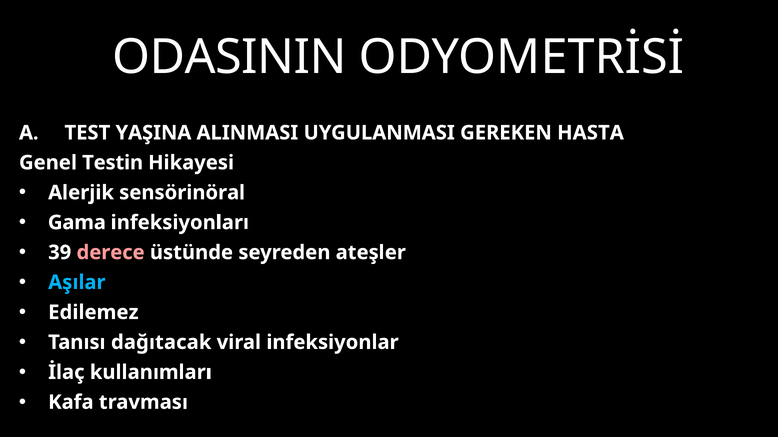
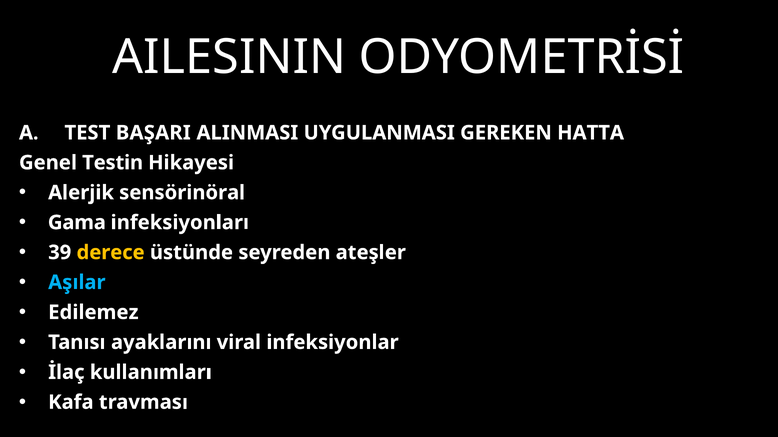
ODASININ: ODASININ -> AILESININ
YAŞINA: YAŞINA -> BAŞARI
HASTA: HASTA -> HATTA
derece colour: pink -> yellow
dağıtacak: dağıtacak -> ayaklarını
